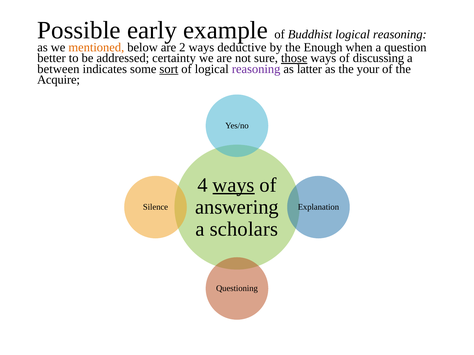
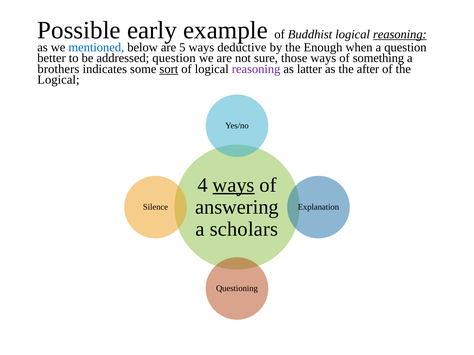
reasoning at (400, 34) underline: none -> present
mentioned colour: orange -> blue
2: 2 -> 5
addressed certainty: certainty -> question
those underline: present -> none
discussing: discussing -> something
between: between -> brothers
your: your -> after
Acquire at (59, 80): Acquire -> Logical
